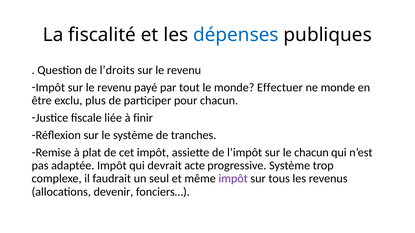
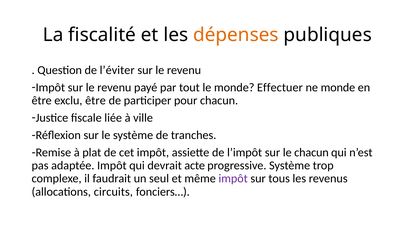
dépenses colour: blue -> orange
l’droits: l’droits -> l’éviter
exclu plus: plus -> être
finir: finir -> ville
devenir: devenir -> circuits
